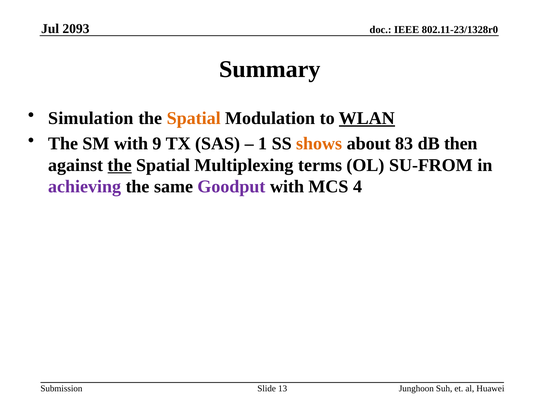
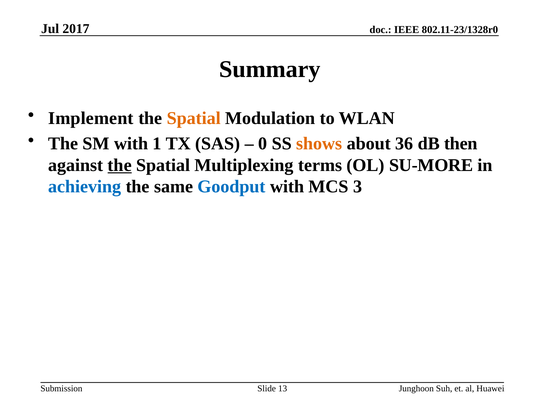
2093: 2093 -> 2017
Simulation: Simulation -> Implement
WLAN underline: present -> none
9: 9 -> 1
1: 1 -> 0
83: 83 -> 36
SU-FROM: SU-FROM -> SU-MORE
achieving colour: purple -> blue
Goodput colour: purple -> blue
4: 4 -> 3
